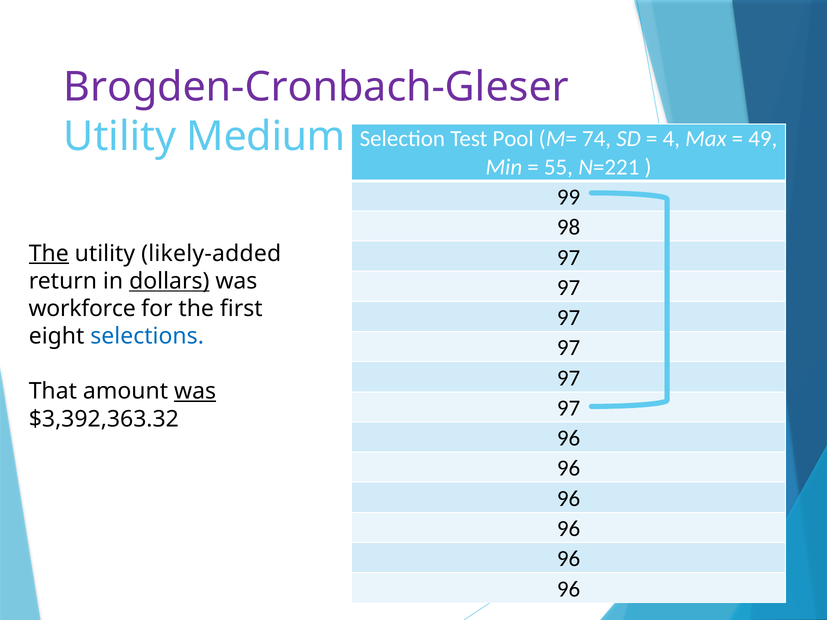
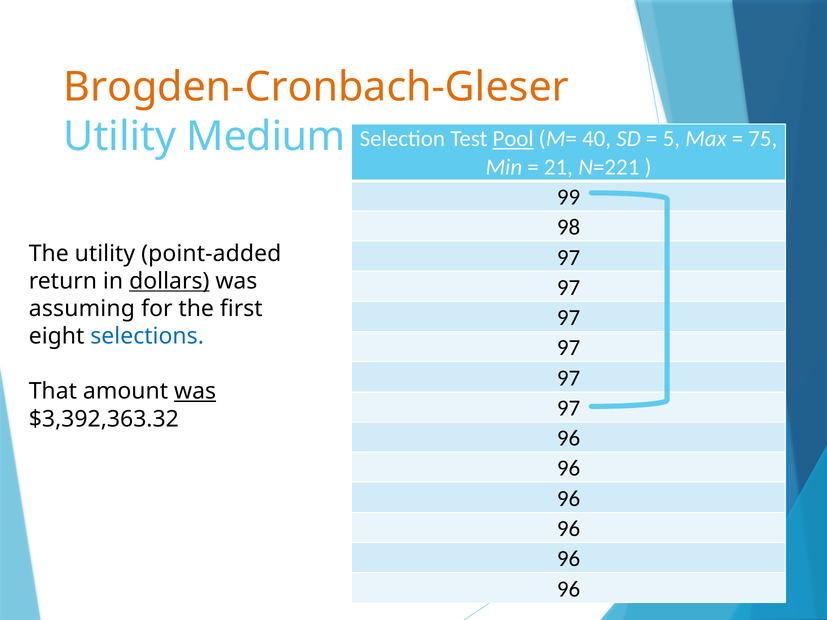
Brogden-Cronbach-Gleser colour: purple -> orange
Pool underline: none -> present
74: 74 -> 40
4: 4 -> 5
49: 49 -> 75
55: 55 -> 21
The at (49, 254) underline: present -> none
likely-added: likely-added -> point-added
workforce: workforce -> assuming
